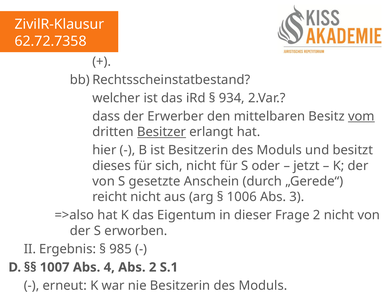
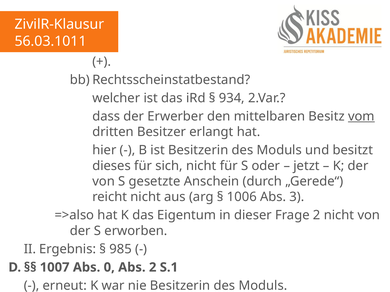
62.72.7358: 62.72.7358 -> 56.03.1011
Besitzer underline: present -> none
4: 4 -> 0
